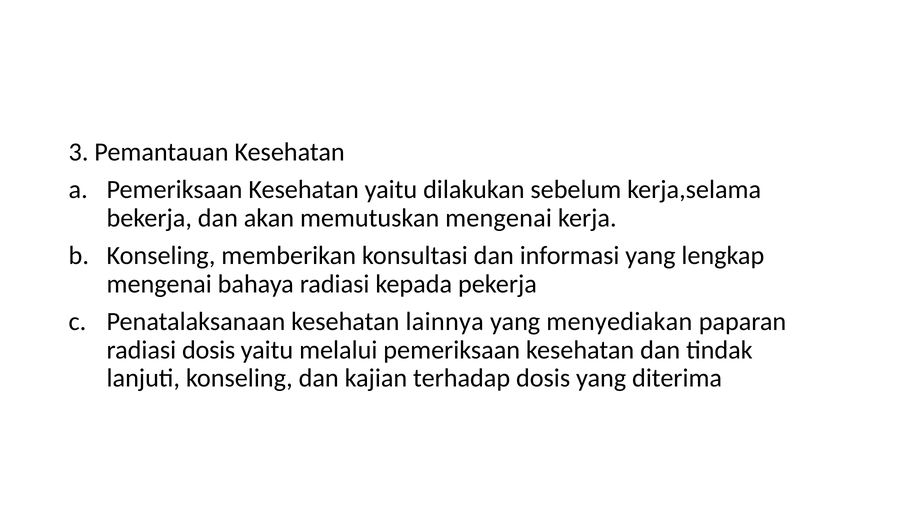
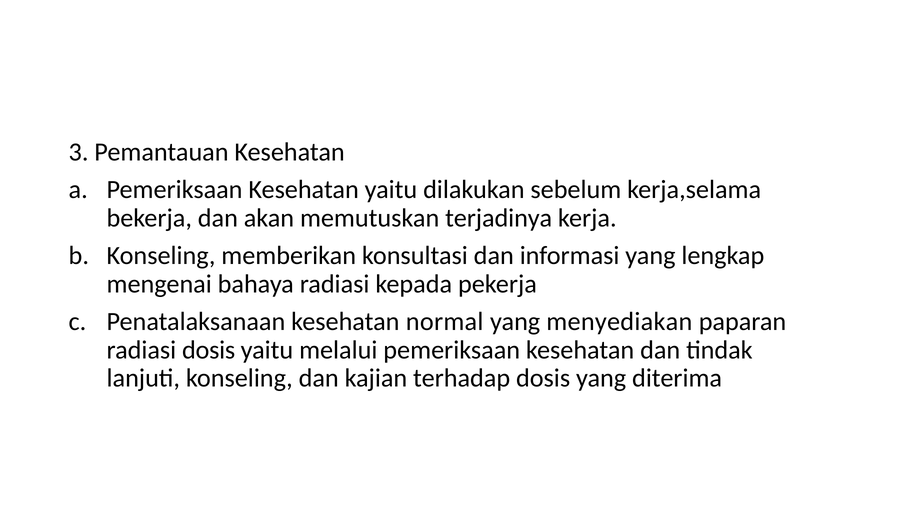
memutuskan mengenai: mengenai -> terjadinya
lainnya: lainnya -> normal
